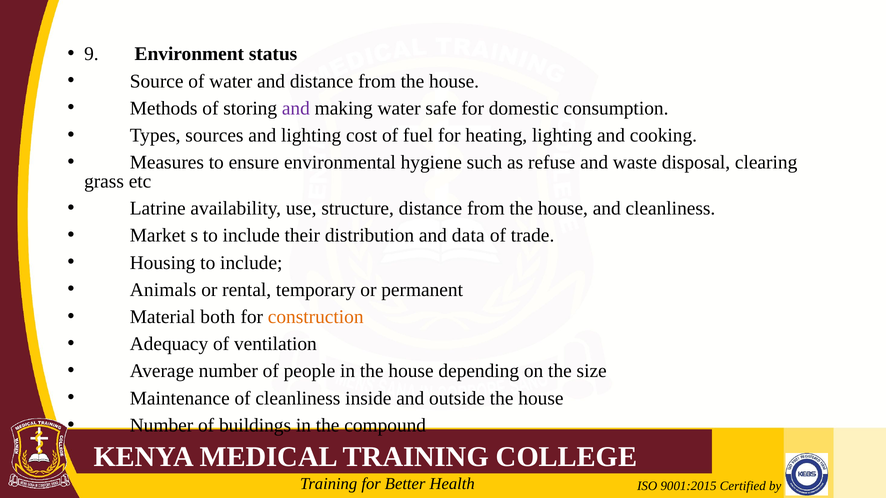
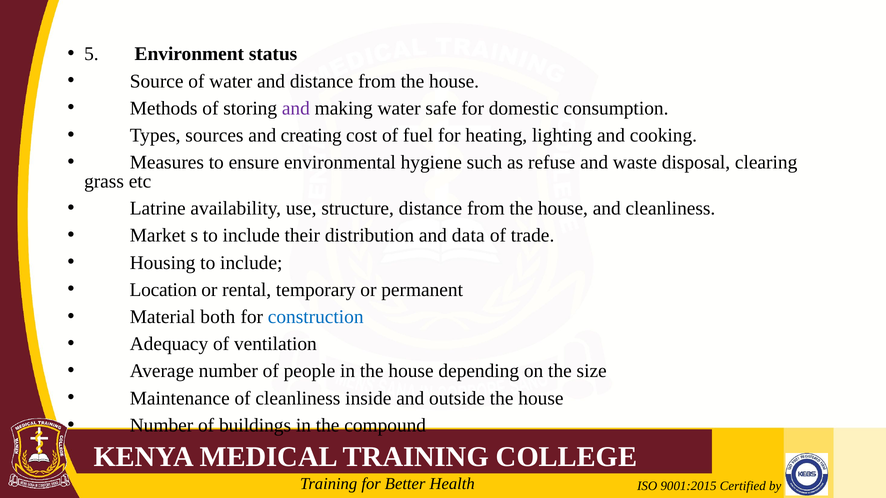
9: 9 -> 5
and lighting: lighting -> creating
Animals: Animals -> Location
construction colour: orange -> blue
